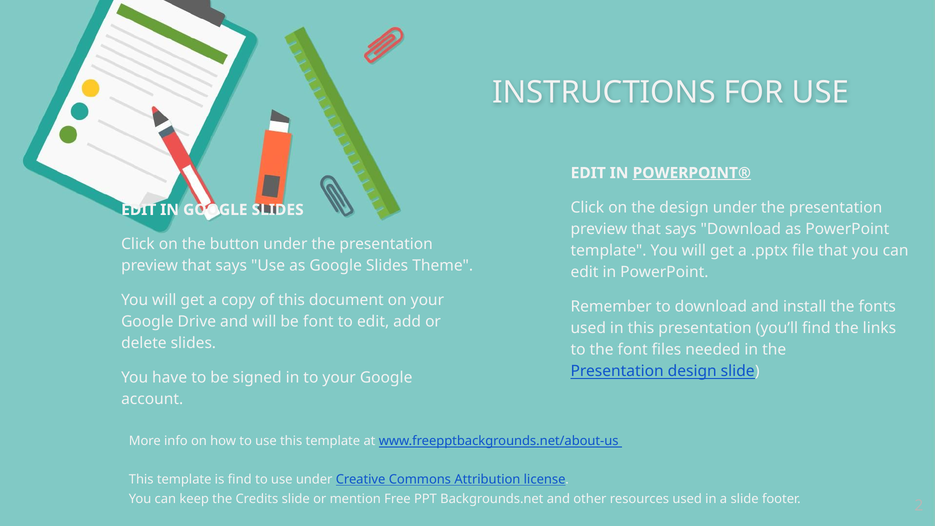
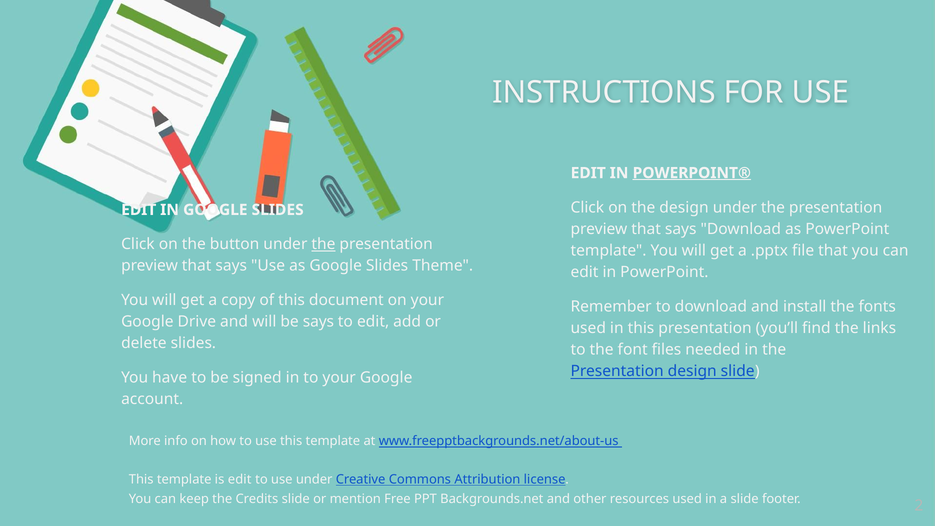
the at (323, 244) underline: none -> present
be font: font -> says
is find: find -> edit
